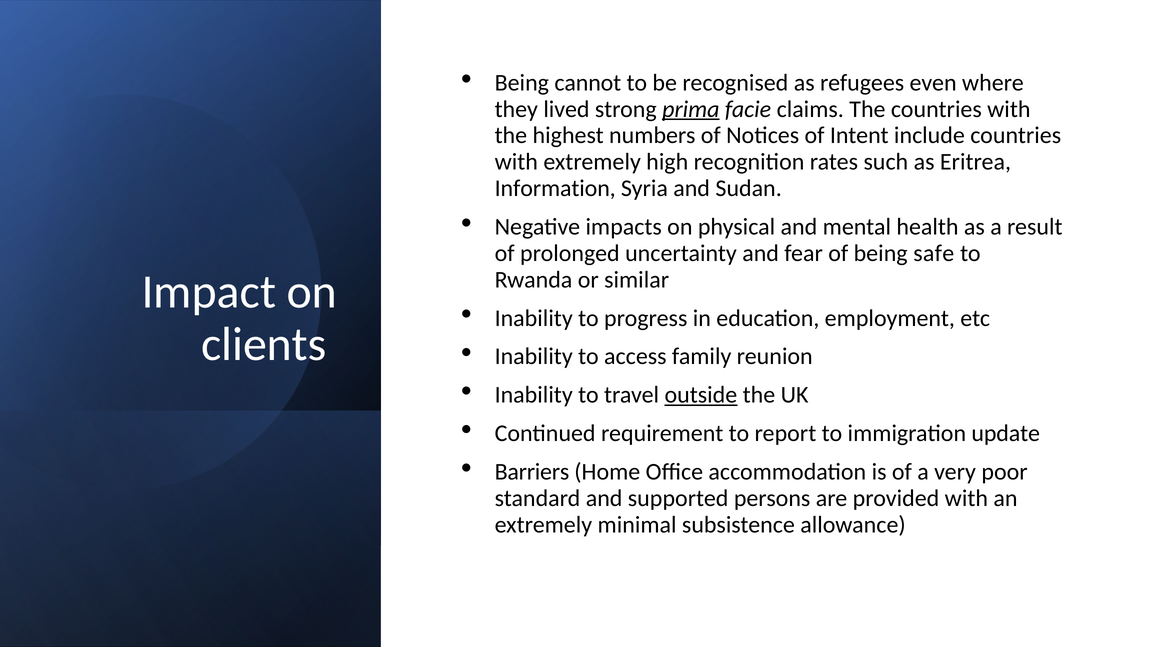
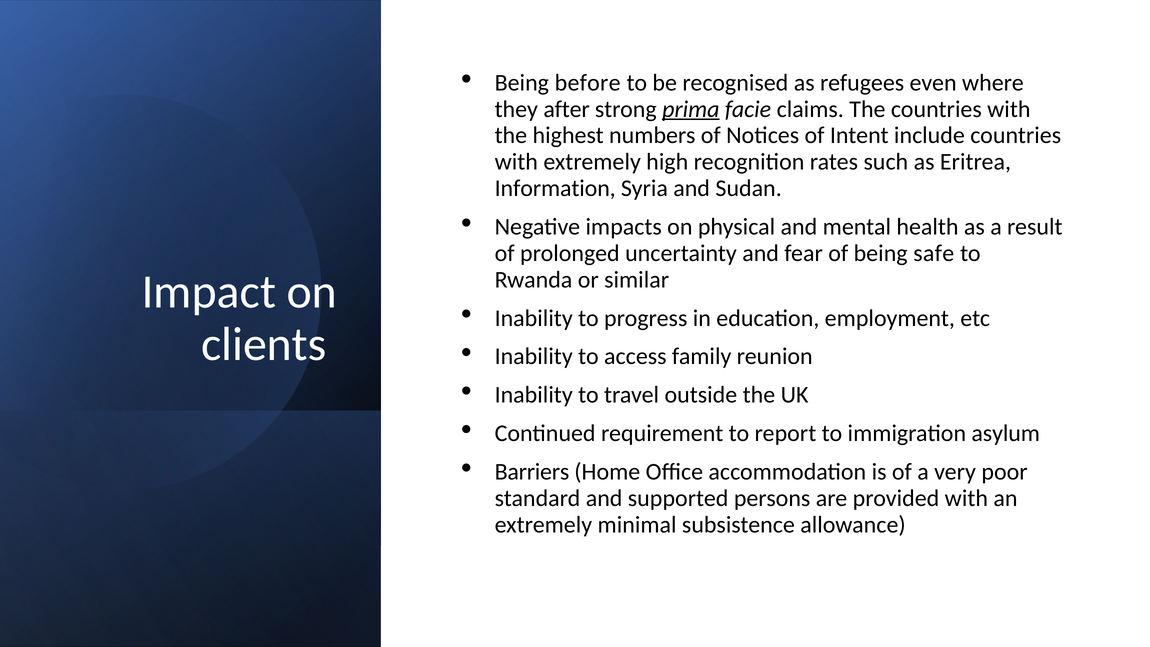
cannot: cannot -> before
lived: lived -> after
outside underline: present -> none
update: update -> asylum
